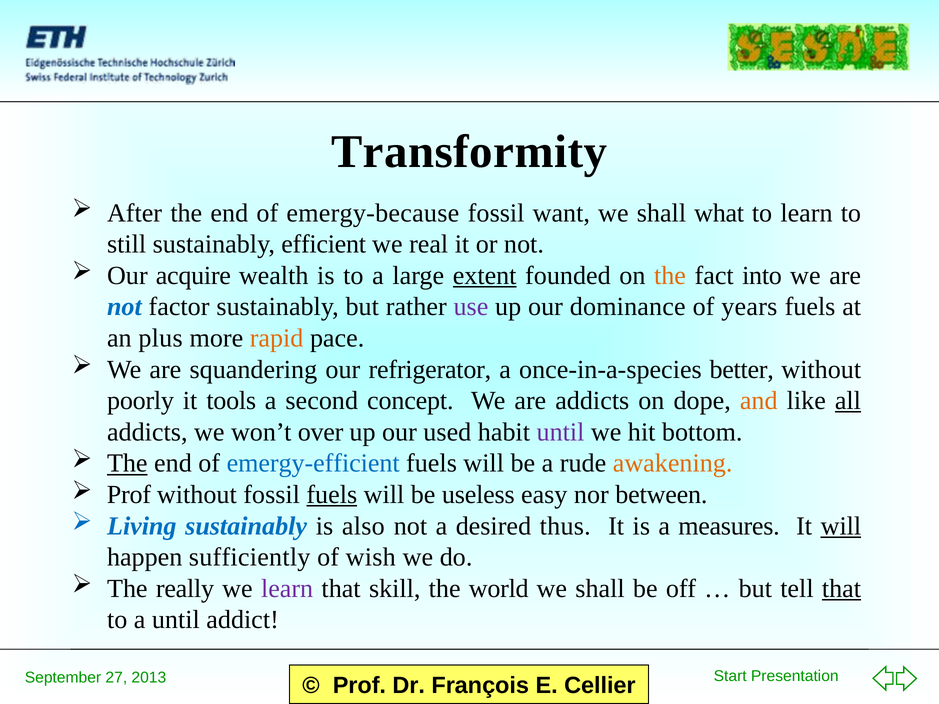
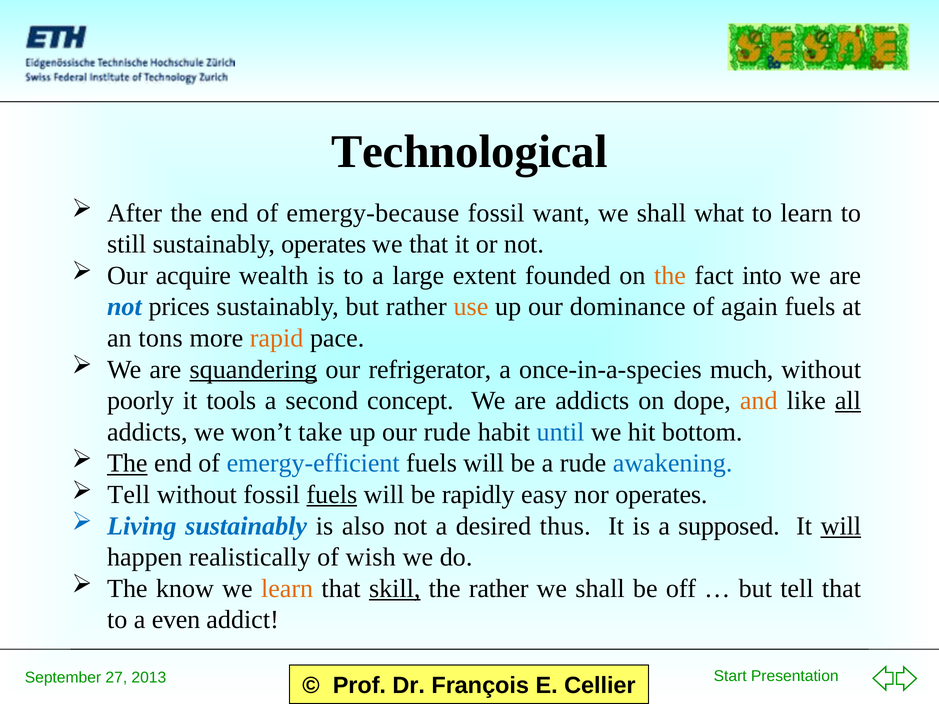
Transformity: Transformity -> Technological
sustainably efficient: efficient -> operates
we real: real -> that
extent underline: present -> none
factor: factor -> prices
use colour: purple -> orange
years: years -> again
plus: plus -> tons
squandering underline: none -> present
better: better -> much
over: over -> take
our used: used -> rude
until at (561, 432) colour: purple -> blue
awakening colour: orange -> blue
Prof at (129, 495): Prof -> Tell
useless: useless -> rapidly
nor between: between -> operates
measures: measures -> supposed
sufficiently: sufficiently -> realistically
really: really -> know
learn at (287, 589) colour: purple -> orange
skill underline: none -> present
the world: world -> rather
that at (841, 589) underline: present -> none
a until: until -> even
